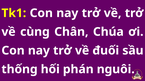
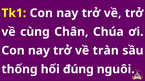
đuối: đuối -> tràn
phán: phán -> đúng
